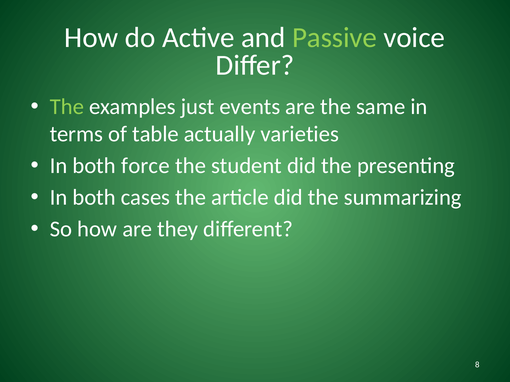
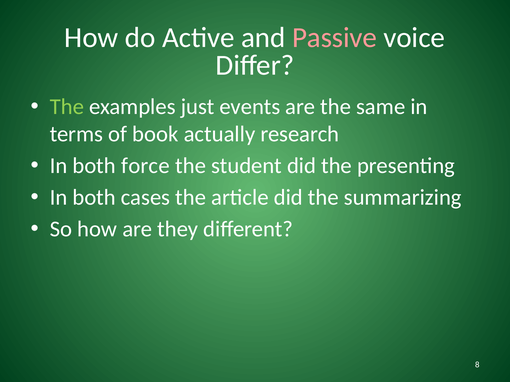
Passive colour: light green -> pink
table: table -> book
varieties: varieties -> research
